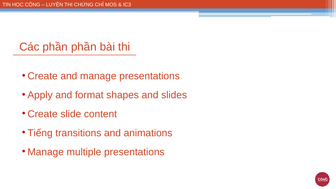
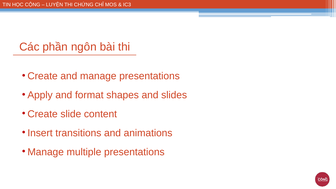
phần phần: phần -> ngôn
Tiếng: Tiếng -> Insert
